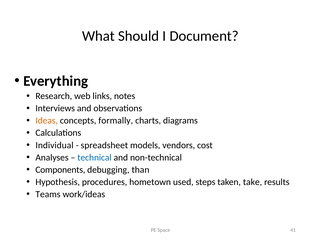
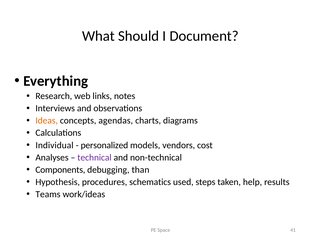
formally: formally -> agendas
spreadsheet: spreadsheet -> personalized
technical colour: blue -> purple
hometown: hometown -> schematics
take: take -> help
